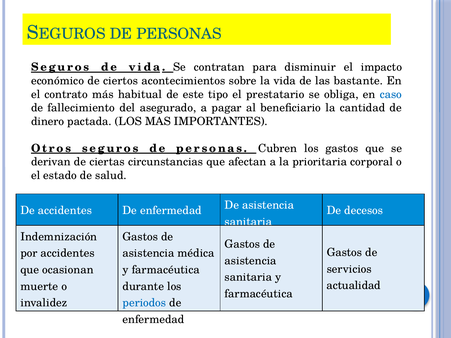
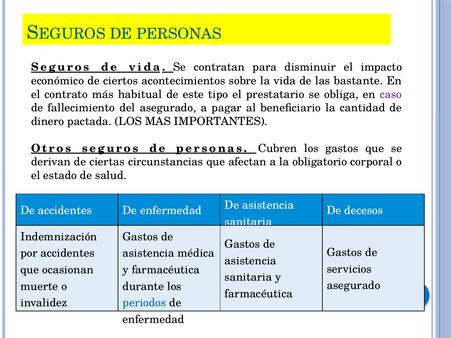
caso colour: blue -> purple
prioritaria: prioritaria -> obligatorio
actualidad at (354, 286): actualidad -> asegurado
